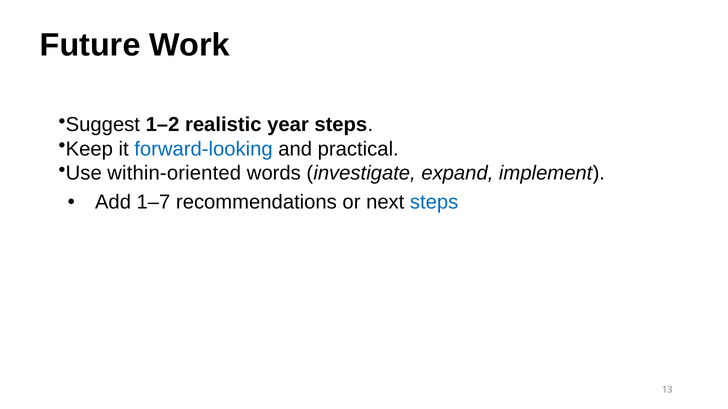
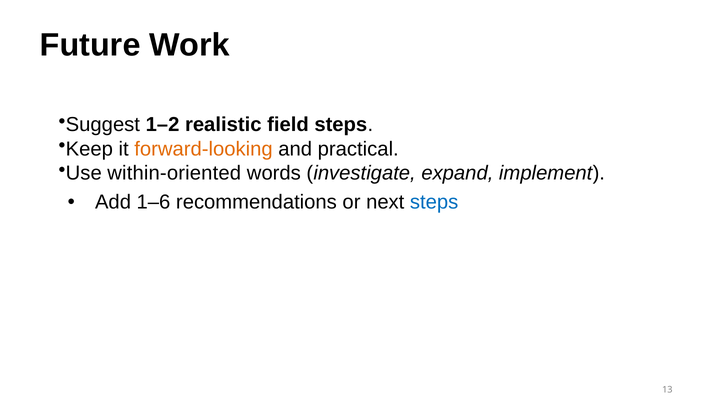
year: year -> field
forward-looking colour: blue -> orange
1–7: 1–7 -> 1–6
